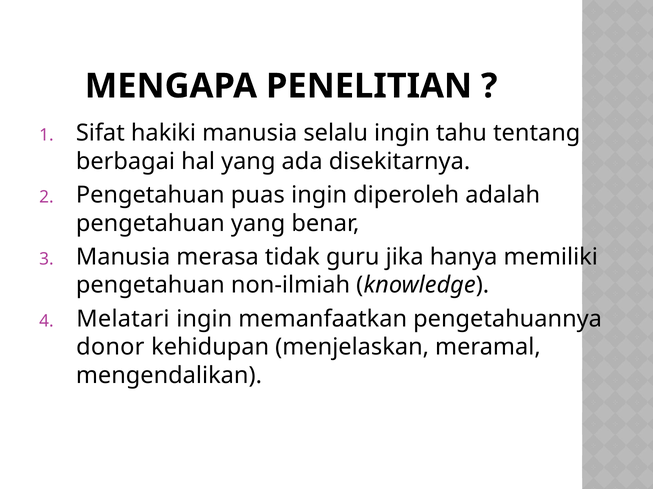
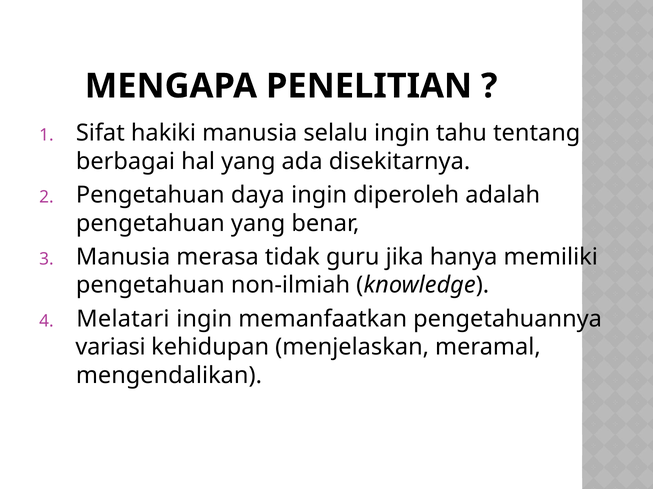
puas: puas -> daya
donor: donor -> variasi
